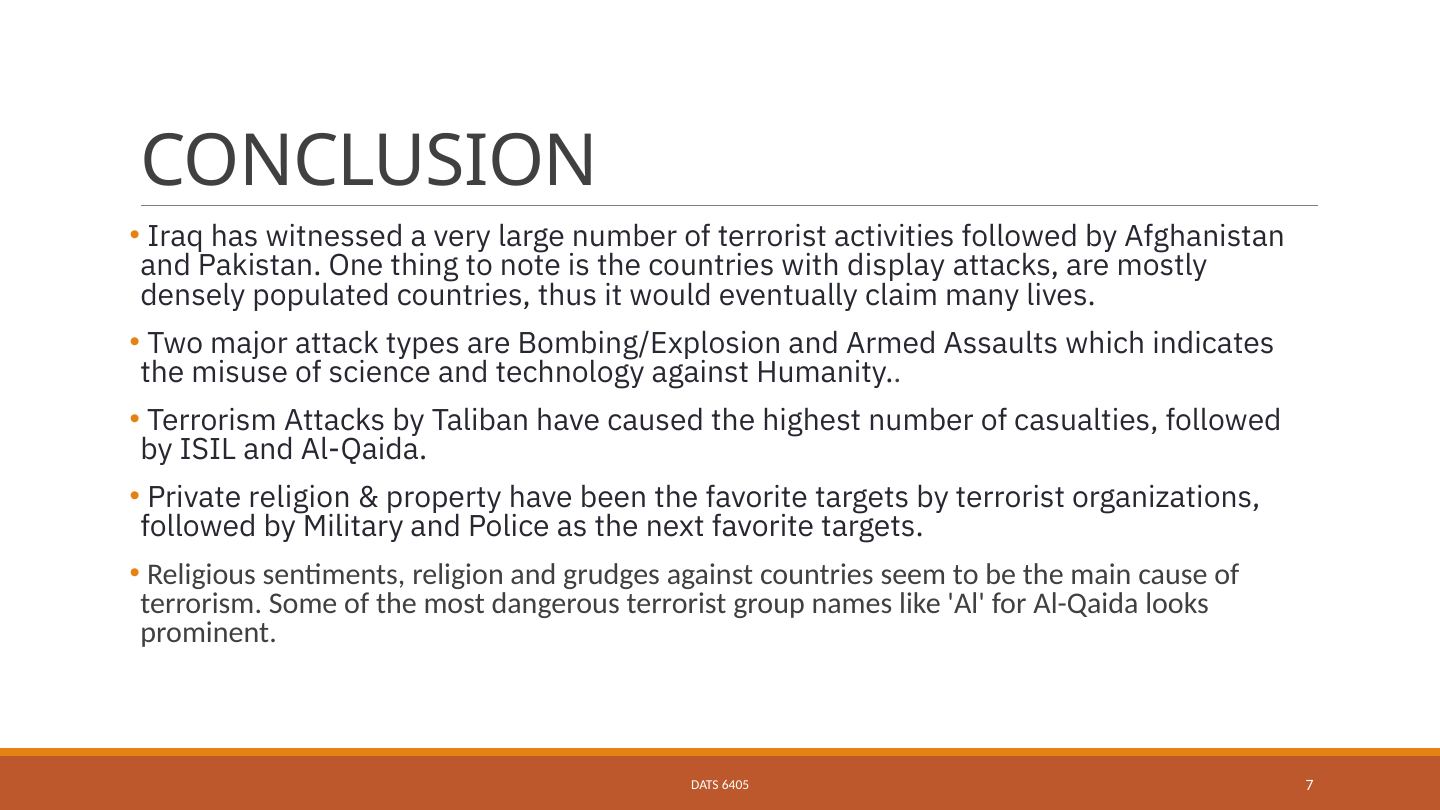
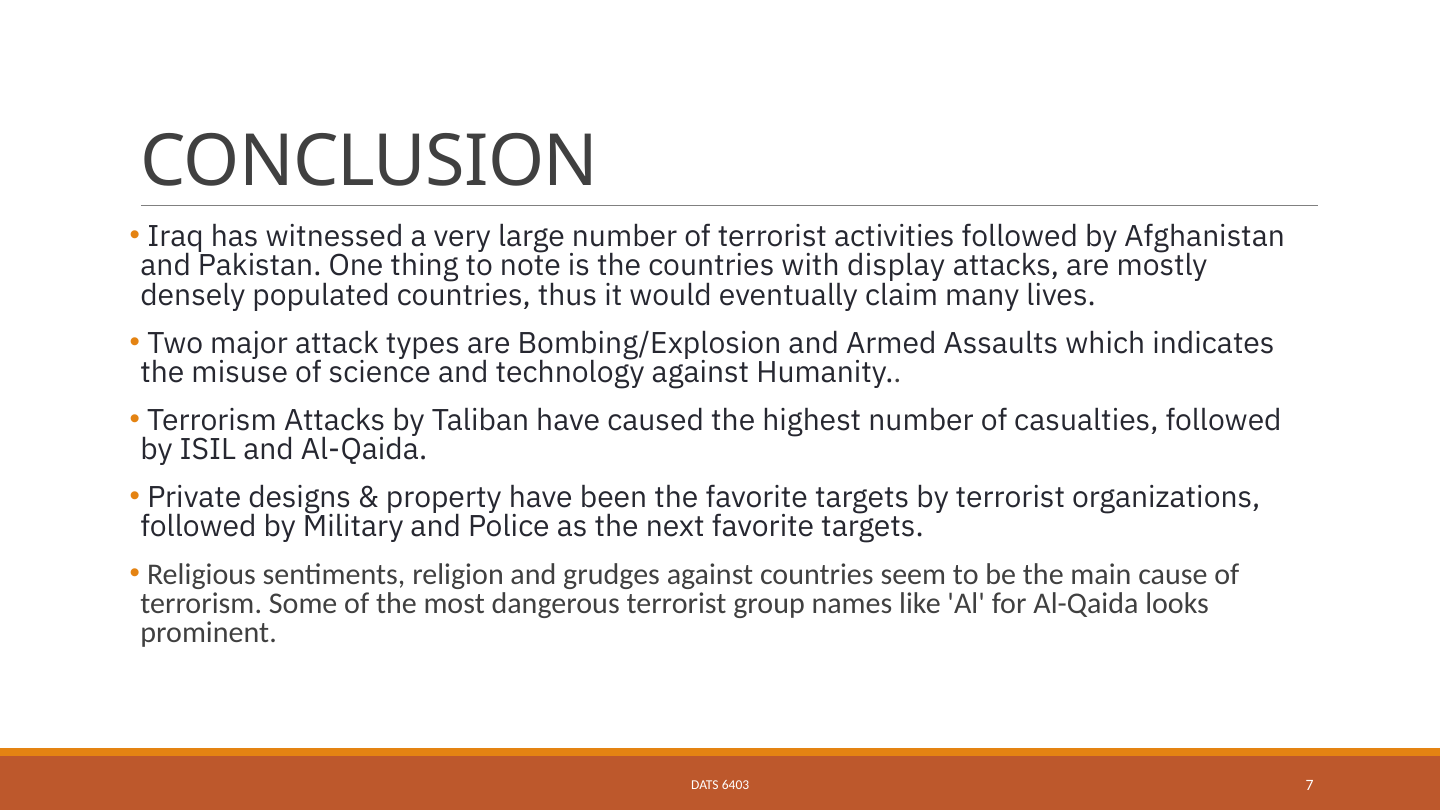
Private religion: religion -> designs
6405: 6405 -> 6403
